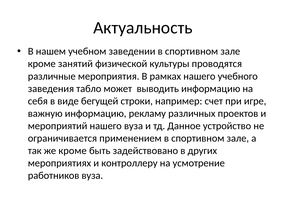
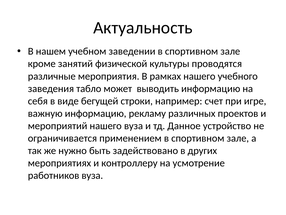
же кроме: кроме -> нужно
